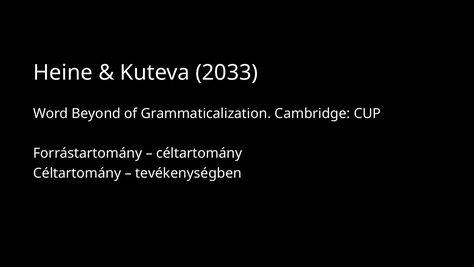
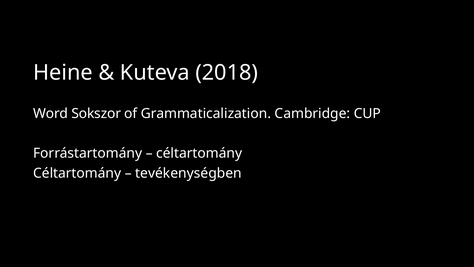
2033: 2033 -> 2018
Beyond: Beyond -> Sokszor
